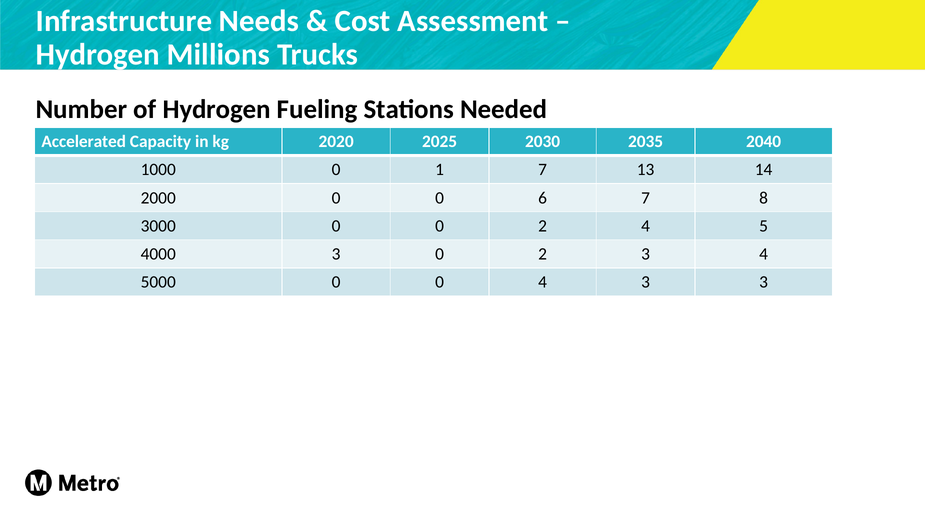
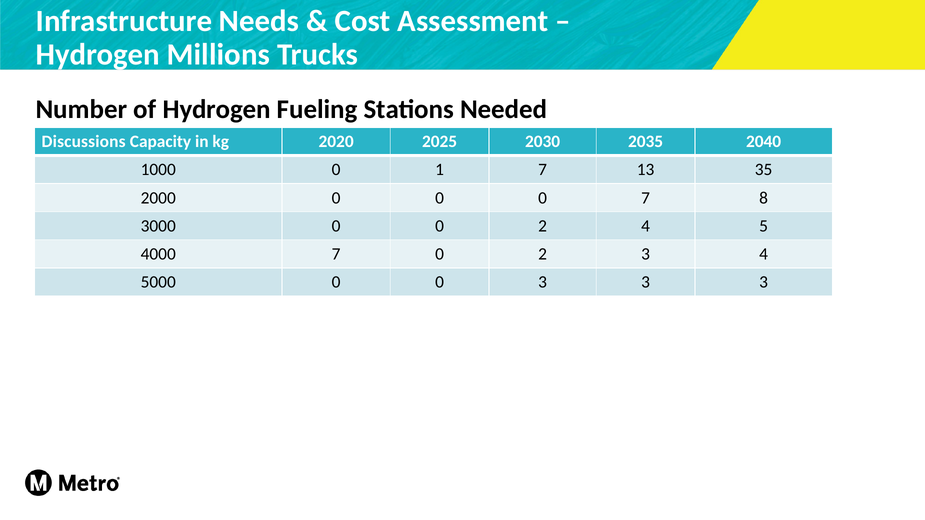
Accelerated: Accelerated -> Discussions
14: 14 -> 35
0 0 6: 6 -> 0
4000 3: 3 -> 7
0 4: 4 -> 3
